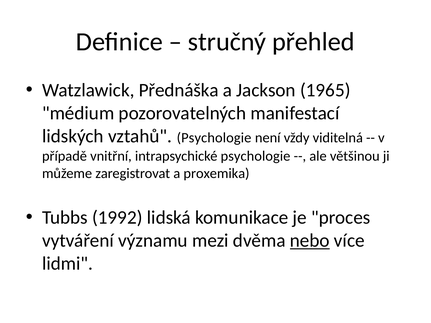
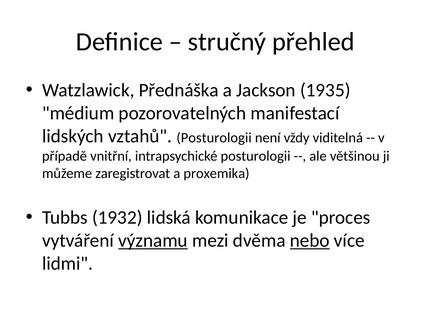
1965: 1965 -> 1935
vztahů Psychologie: Psychologie -> Posturologii
intrapsychické psychologie: psychologie -> posturologii
1992: 1992 -> 1932
významu underline: none -> present
